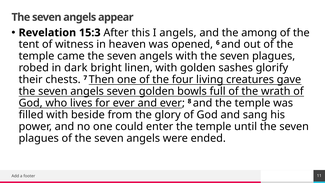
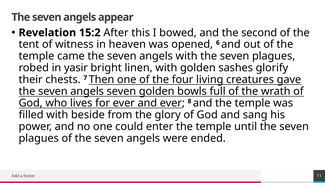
15:3: 15:3 -> 15:2
I angels: angels -> bowed
among: among -> second
dark: dark -> yasir
